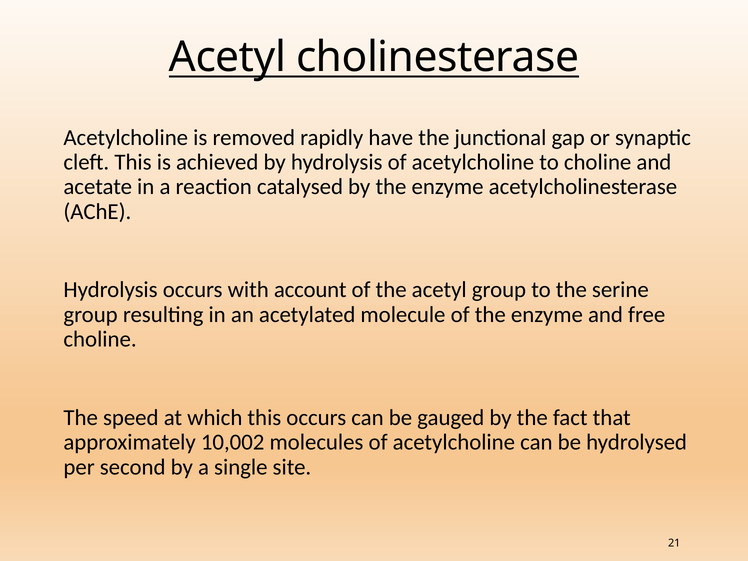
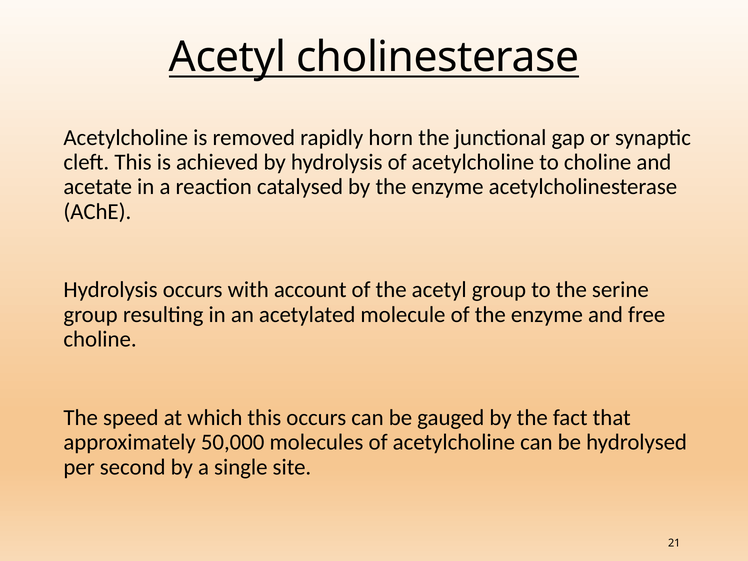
have: have -> horn
10,002: 10,002 -> 50,000
